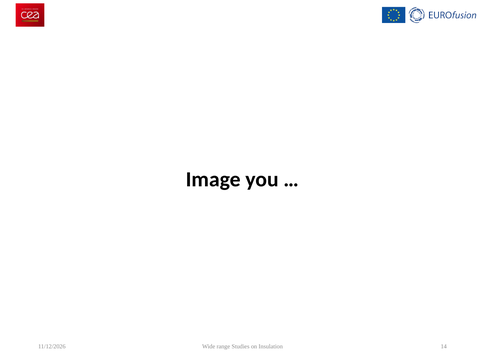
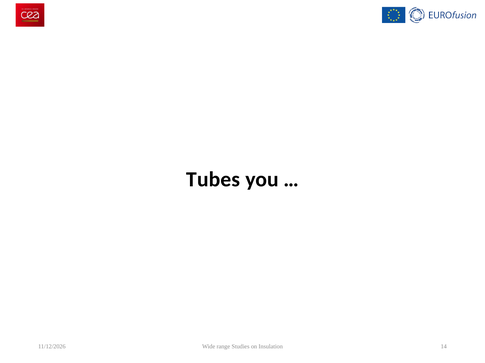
Image: Image -> Tubes
